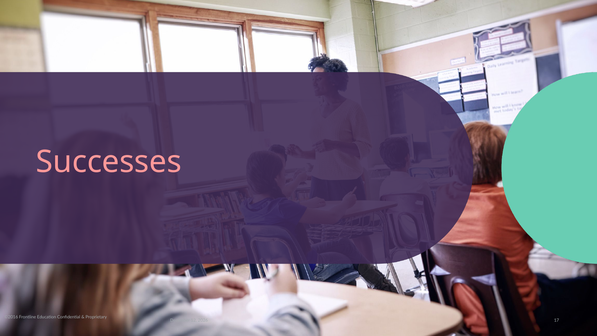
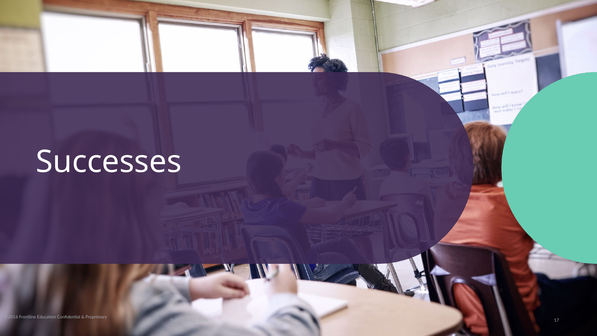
Successes colour: pink -> white
